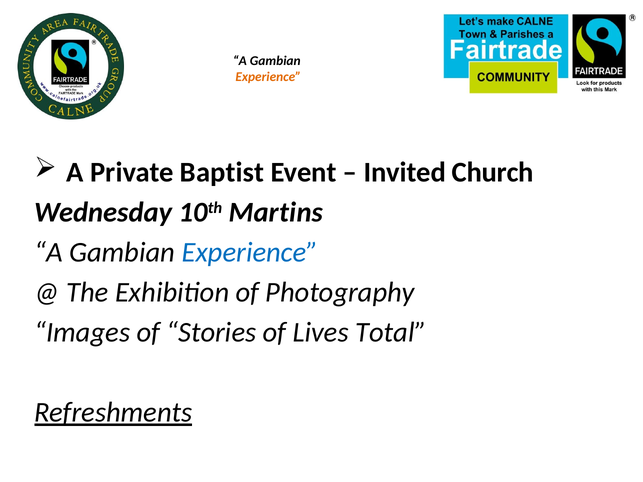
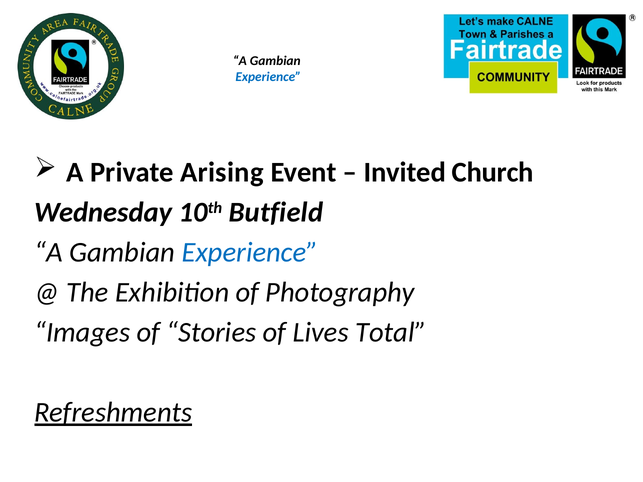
Experience at (268, 77) colour: orange -> blue
Baptist: Baptist -> Arising
Martins: Martins -> Butfield
